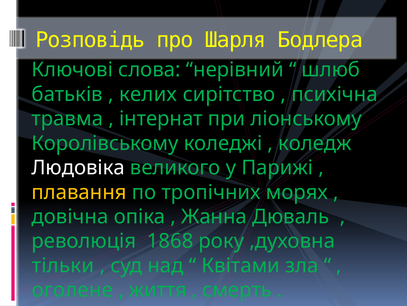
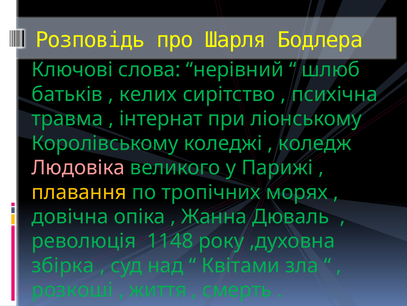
Людовіка colour: white -> pink
1868: 1868 -> 1148
тільки: тільки -> збірка
оголене: оголене -> розкоші
